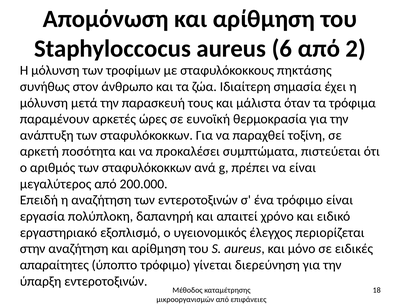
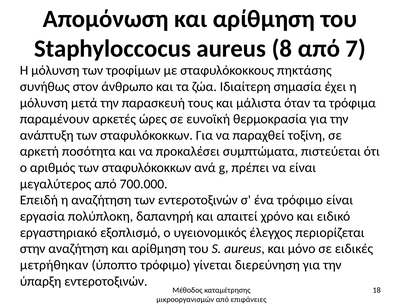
6: 6 -> 8
2: 2 -> 7
200.000: 200.000 -> 700.000
απαραίτητες: απαραίτητες -> μετρήθηκαν
